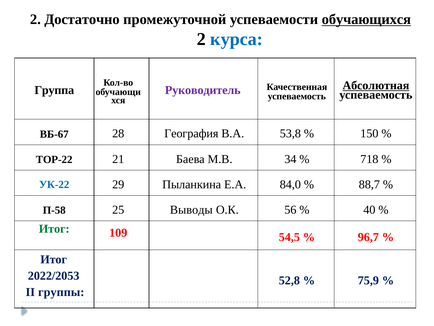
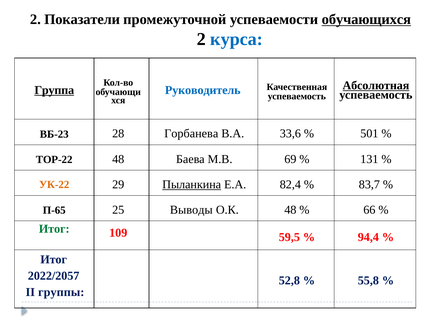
Достаточно: Достаточно -> Показатели
Группа underline: none -> present
Руководитель colour: purple -> blue
ВБ-67: ВБ-67 -> ВБ-23
География: География -> Горбанева
53,8: 53,8 -> 33,6
150: 150 -> 501
ТОР-22 21: 21 -> 48
34: 34 -> 69
718: 718 -> 131
УК-22 colour: blue -> orange
Пыланкина underline: none -> present
84,0: 84,0 -> 82,4
88,7: 88,7 -> 83,7
П-58: П-58 -> П-65
О.К 56: 56 -> 48
40: 40 -> 66
54,5: 54,5 -> 59,5
96,7: 96,7 -> 94,4
2022/2053: 2022/2053 -> 2022/2057
75,9: 75,9 -> 55,8
